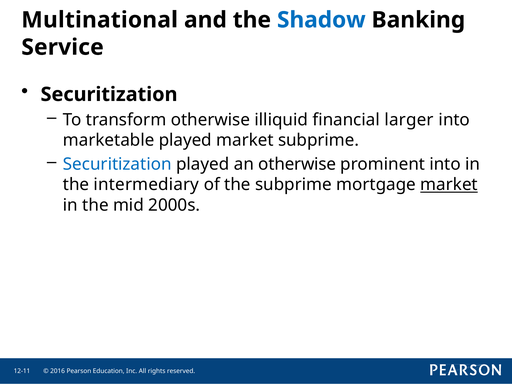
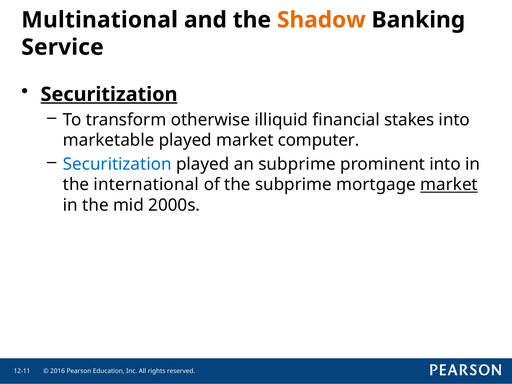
Shadow colour: blue -> orange
Securitization at (109, 94) underline: none -> present
larger: larger -> stakes
market subprime: subprime -> computer
an otherwise: otherwise -> subprime
intermediary: intermediary -> international
